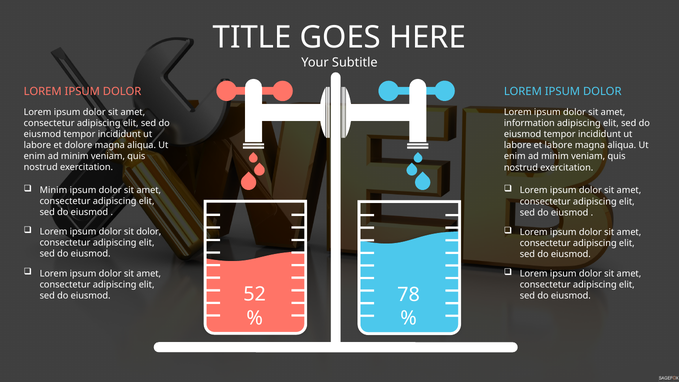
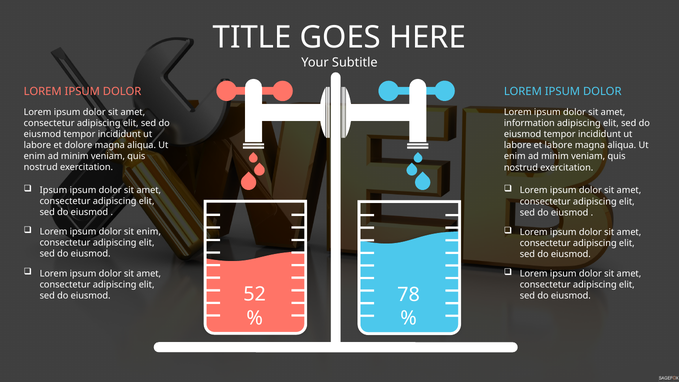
Minim at (53, 190): Minim -> Ipsum
sit dolor: dolor -> enim
